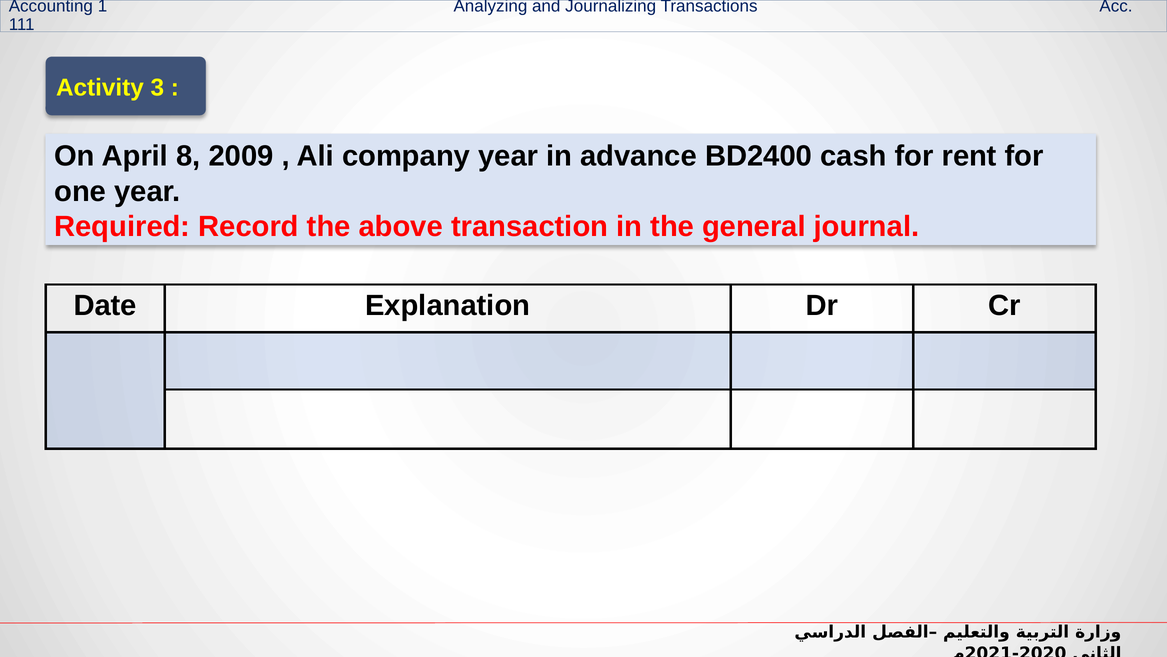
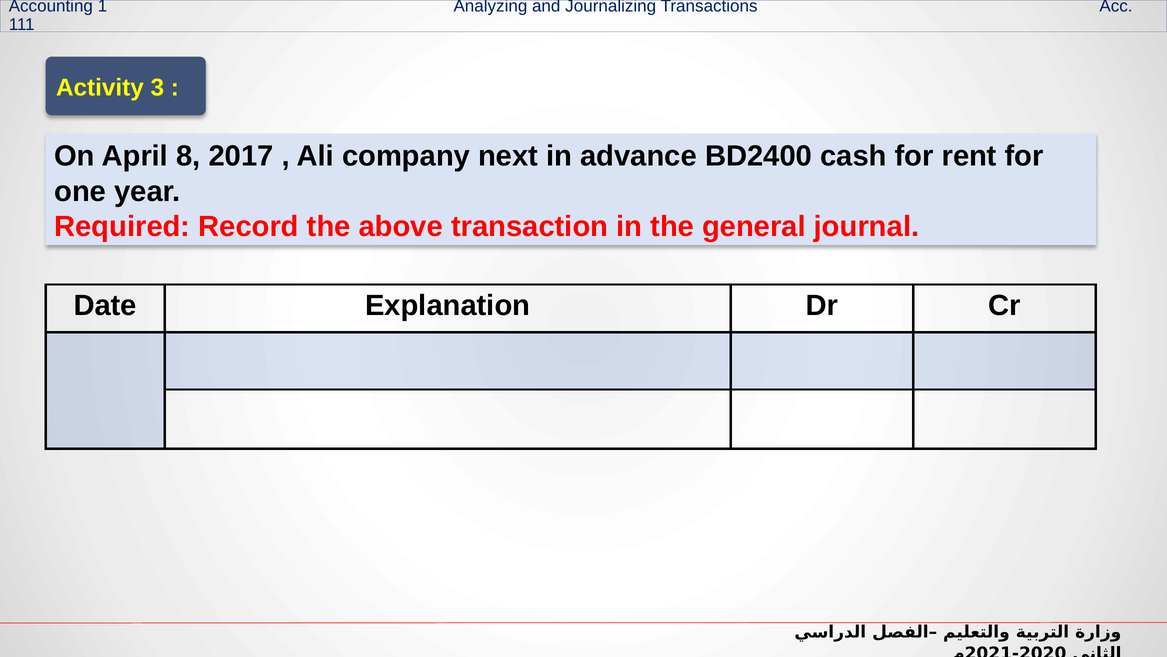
2009: 2009 -> 2017
company year: year -> next
